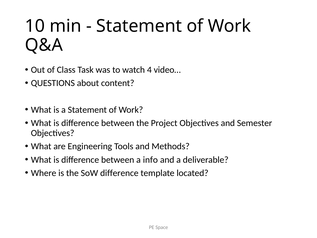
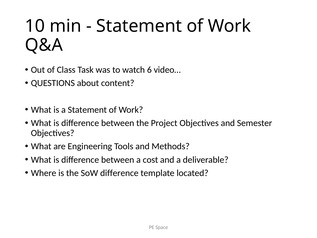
4: 4 -> 6
info: info -> cost
